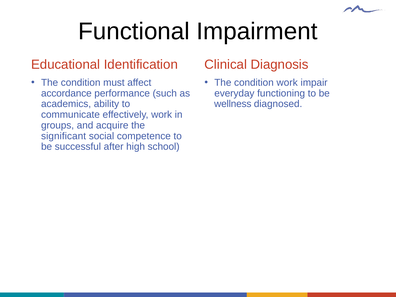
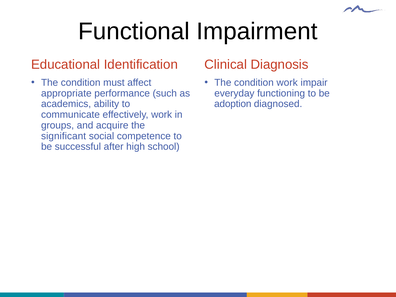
accordance: accordance -> appropriate
wellness: wellness -> adoption
